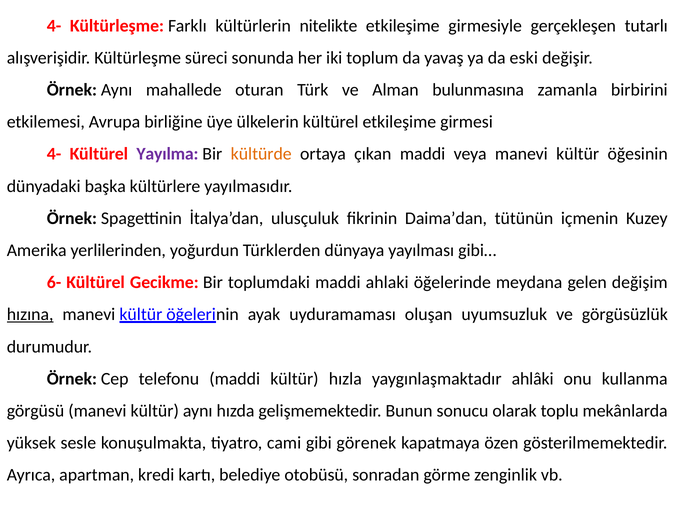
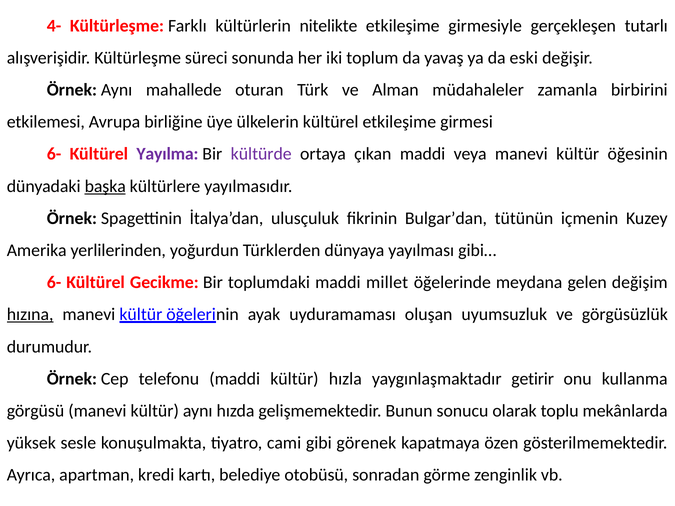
bulunmasına: bulunmasına -> müdahaleler
4- at (54, 154): 4- -> 6-
kültürde colour: orange -> purple
başka underline: none -> present
Daima’dan: Daima’dan -> Bulgar’dan
ahlaki: ahlaki -> millet
ahlâki: ahlâki -> getirir
